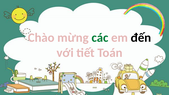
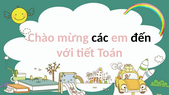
các colour: green -> black
